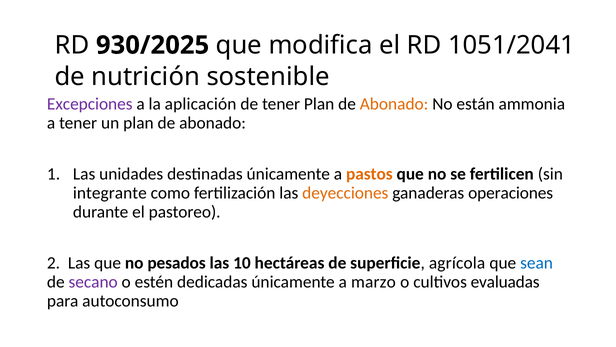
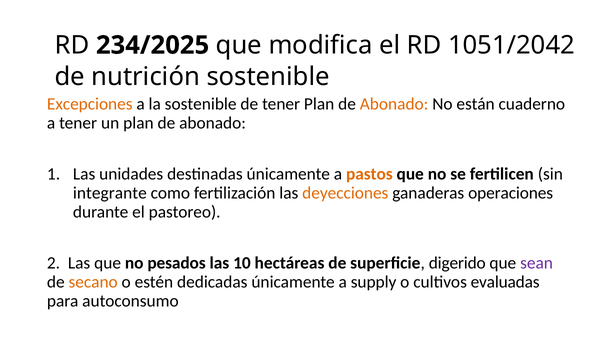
930/2025: 930/2025 -> 234/2025
1051/2041: 1051/2041 -> 1051/2042
Excepciones colour: purple -> orange
la aplicación: aplicación -> sostenible
ammonia: ammonia -> cuaderno
agrícola: agrícola -> digerido
sean colour: blue -> purple
secano colour: purple -> orange
marzo: marzo -> supply
